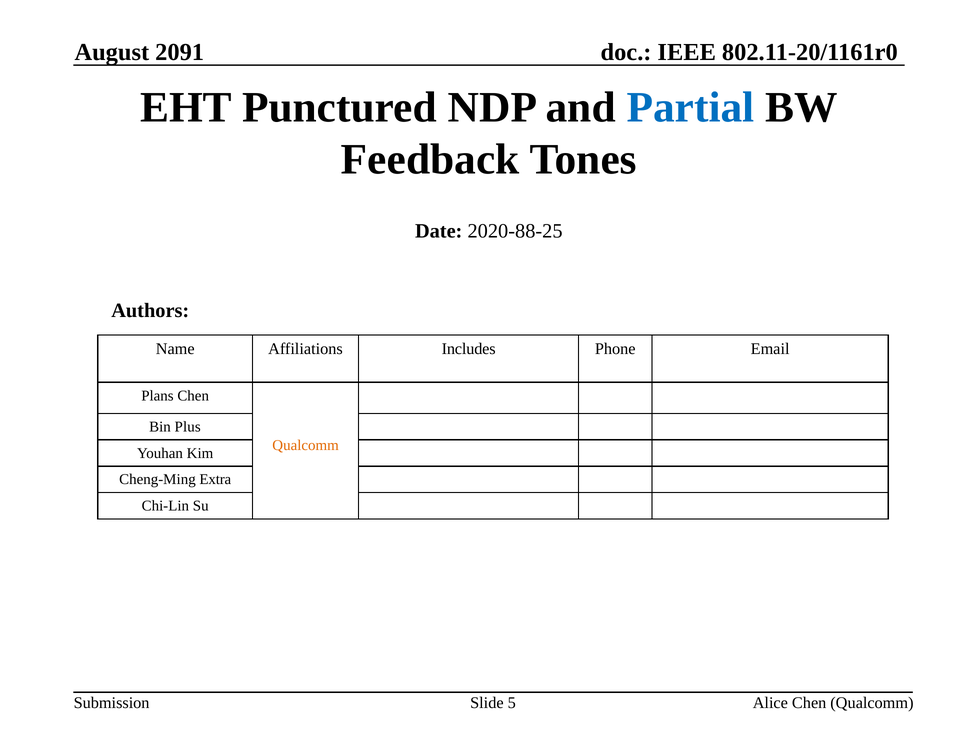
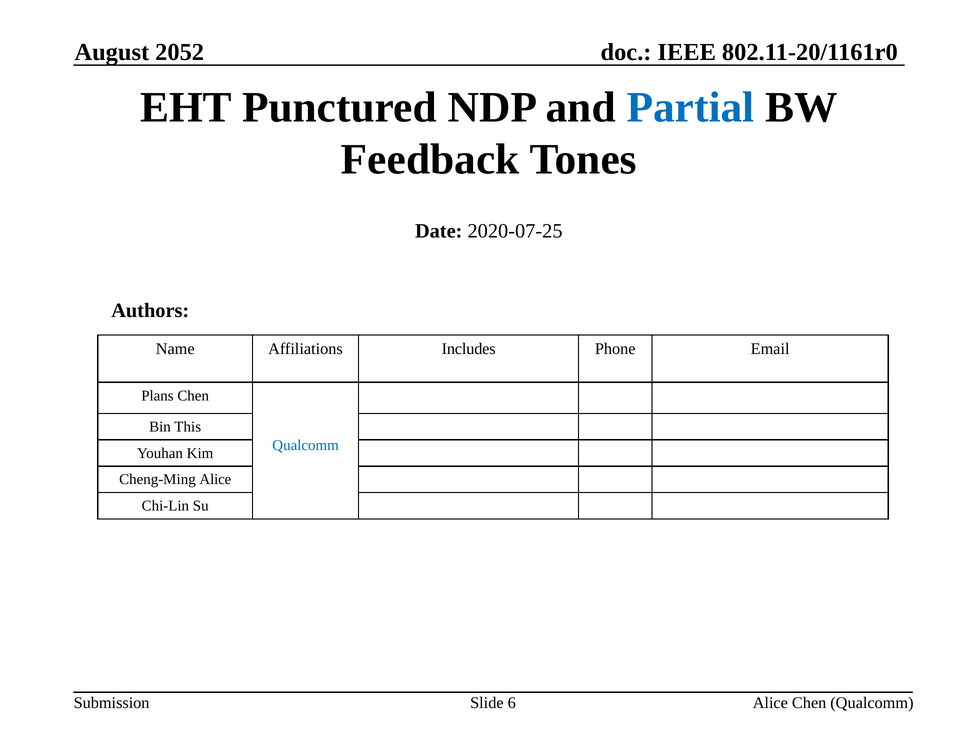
2091: 2091 -> 2052
2020-88-25: 2020-88-25 -> 2020-07-25
Plus: Plus -> This
Qualcomm at (306, 446) colour: orange -> blue
Cheng-Ming Extra: Extra -> Alice
5: 5 -> 6
